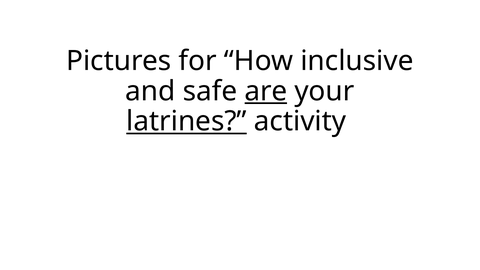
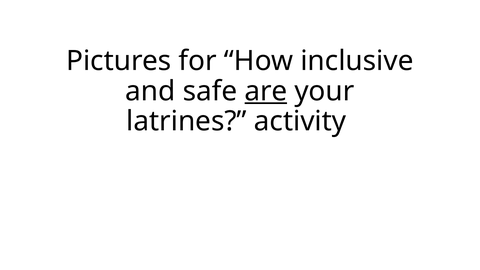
latrines underline: present -> none
